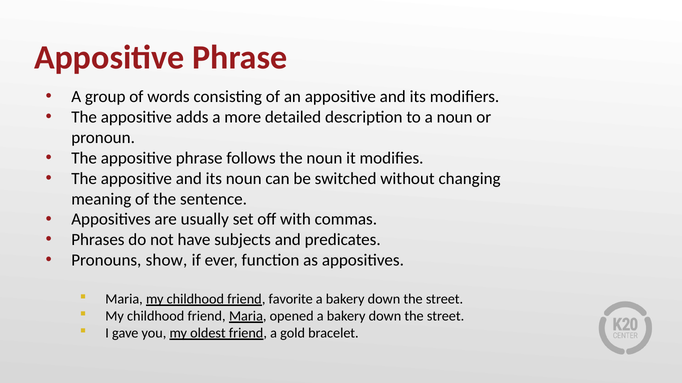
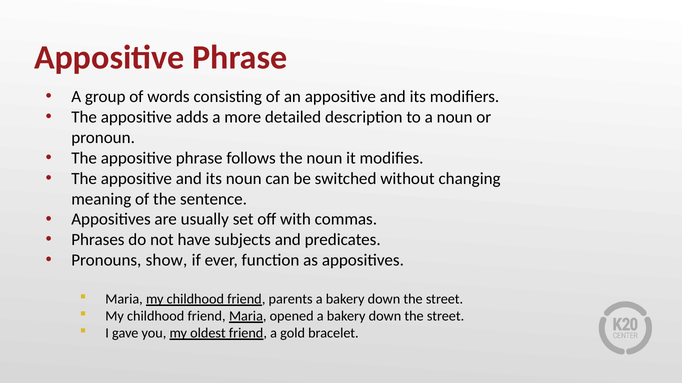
favorite: favorite -> parents
